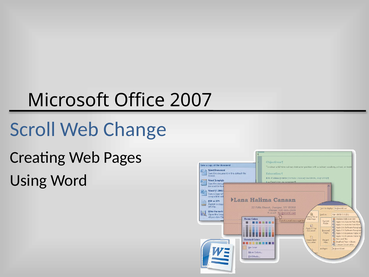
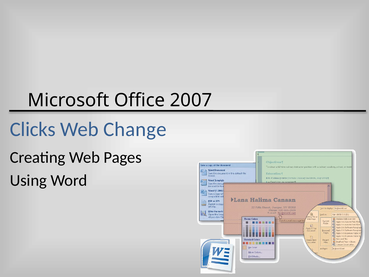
Scroll: Scroll -> Clicks
